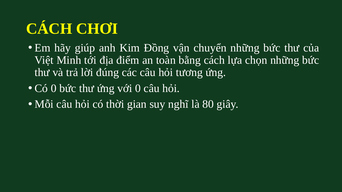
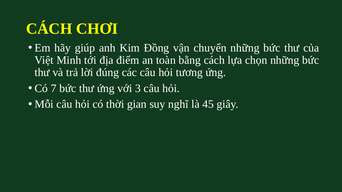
Có 0: 0 -> 7
với 0: 0 -> 3
80: 80 -> 45
